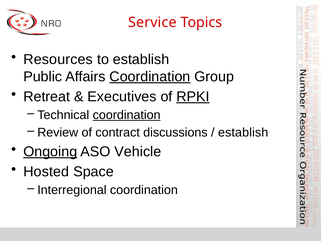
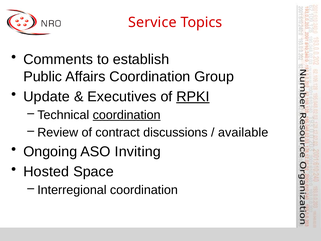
Resources: Resources -> Comments
Coordination at (150, 77) underline: present -> none
Retreat: Retreat -> Update
establish at (243, 132): establish -> available
Ongoing underline: present -> none
Vehicle: Vehicle -> Inviting
